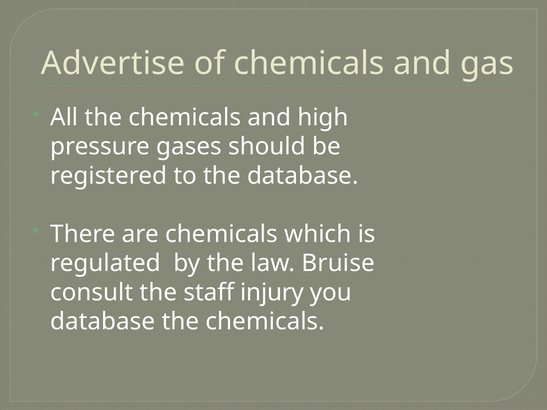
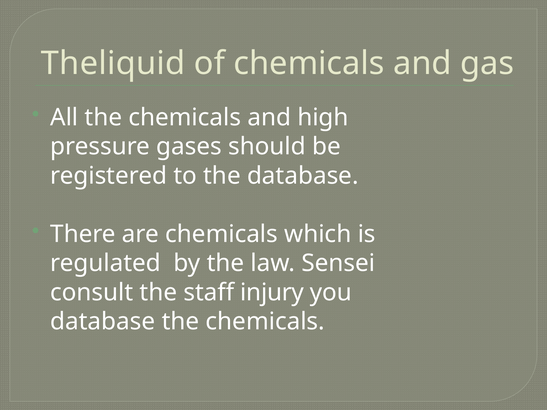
Advertise: Advertise -> Theliquid
Bruise: Bruise -> Sensei
